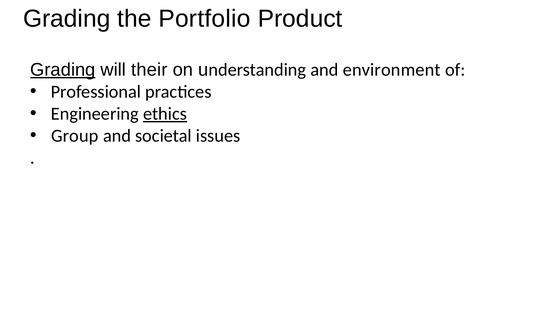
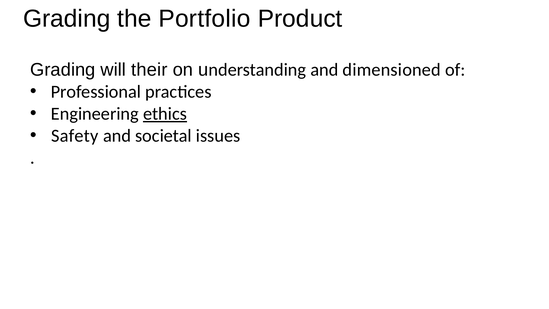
Grading at (63, 70) underline: present -> none
environment: environment -> dimensioned
Group: Group -> Safety
